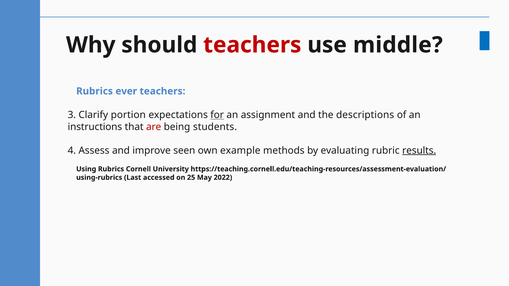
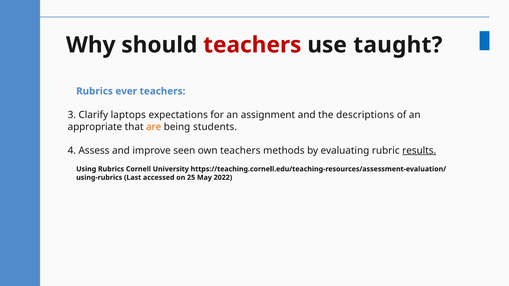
middle: middle -> taught
portion: portion -> laptops
for underline: present -> none
instructions: instructions -> appropriate
are colour: red -> orange
own example: example -> teachers
